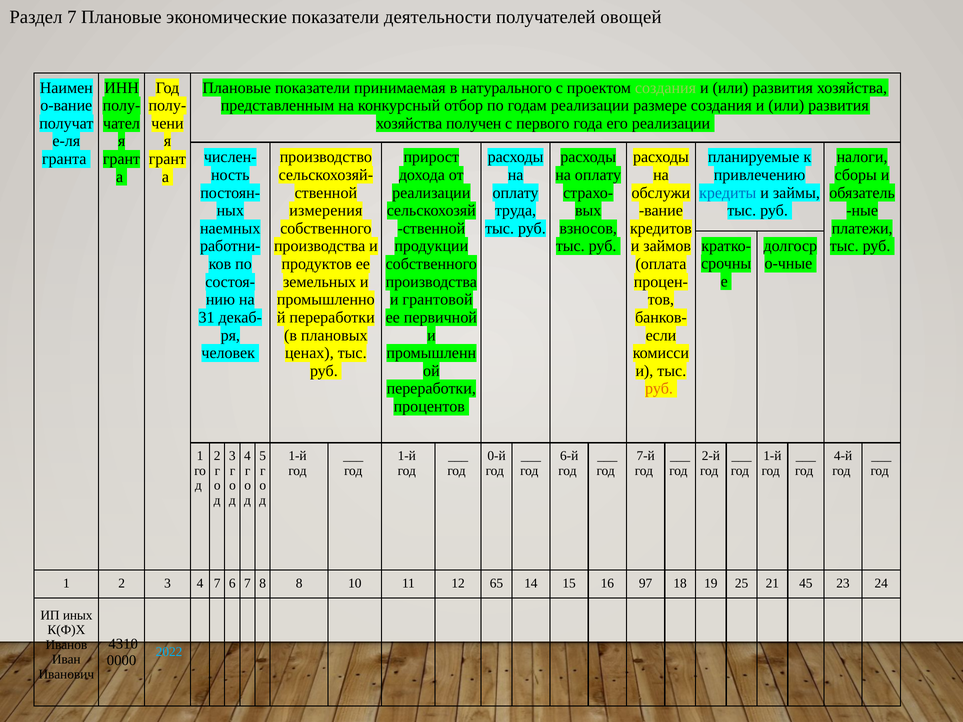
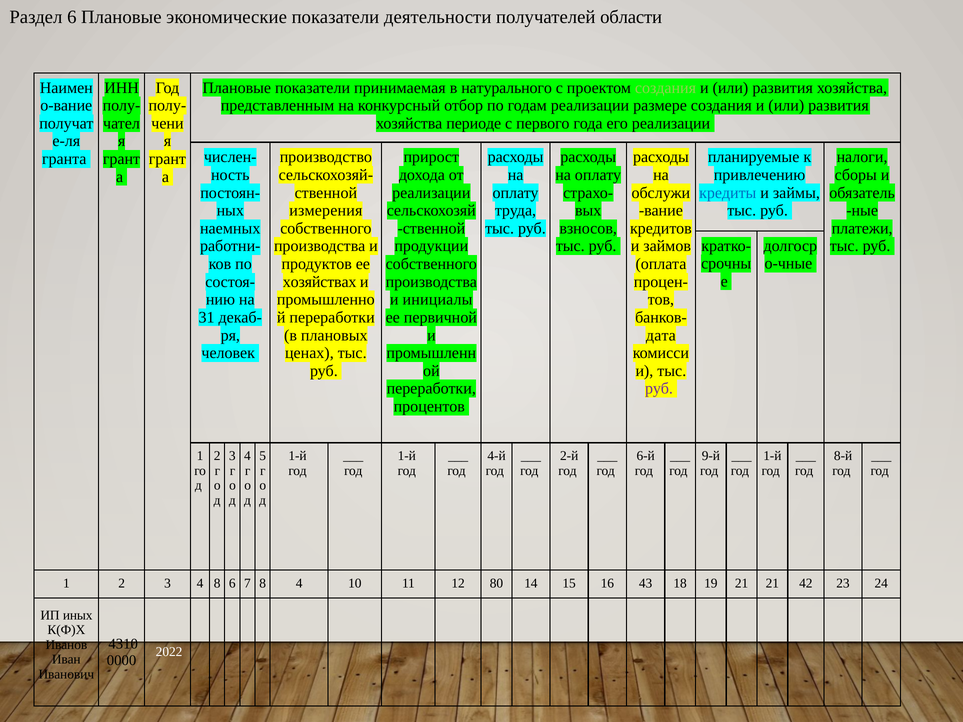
Раздел 7: 7 -> 6
овощей: овощей -> области
получен: получен -> периоде
земельных: земельных -> хозяйствах
грантовой: грантовой -> инициалы
если: если -> дата
руб at (659, 389) colour: orange -> purple
0-й: 0-й -> 4-й
6-й: 6-й -> 2-й
7-й: 7-й -> 6-й
2-й: 2-й -> 9-й
4-й: 4-й -> 8-й
4 7: 7 -> 8
8 8: 8 -> 4
65: 65 -> 80
97: 97 -> 43
19 25: 25 -> 21
45: 45 -> 42
2022 colour: light blue -> white
